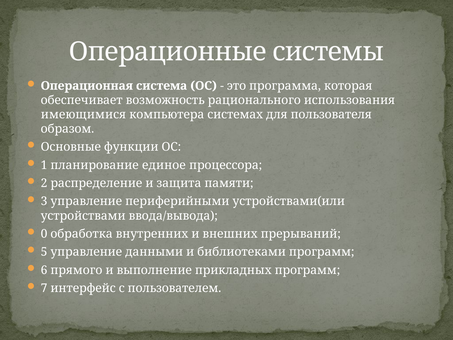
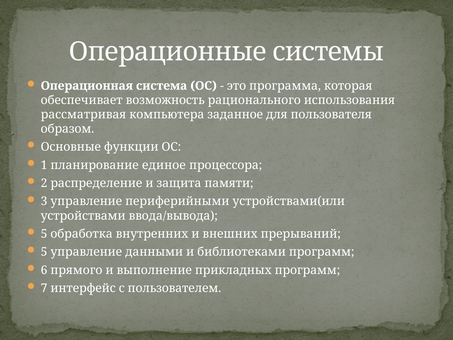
имеющимися: имеющимися -> рассматривая
системах: системах -> заданное
0 at (44, 234): 0 -> 5
